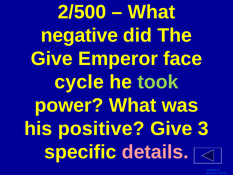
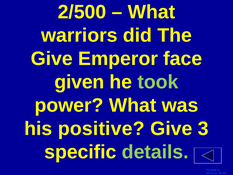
negative: negative -> warriors
cycle: cycle -> given
details colour: pink -> light green
